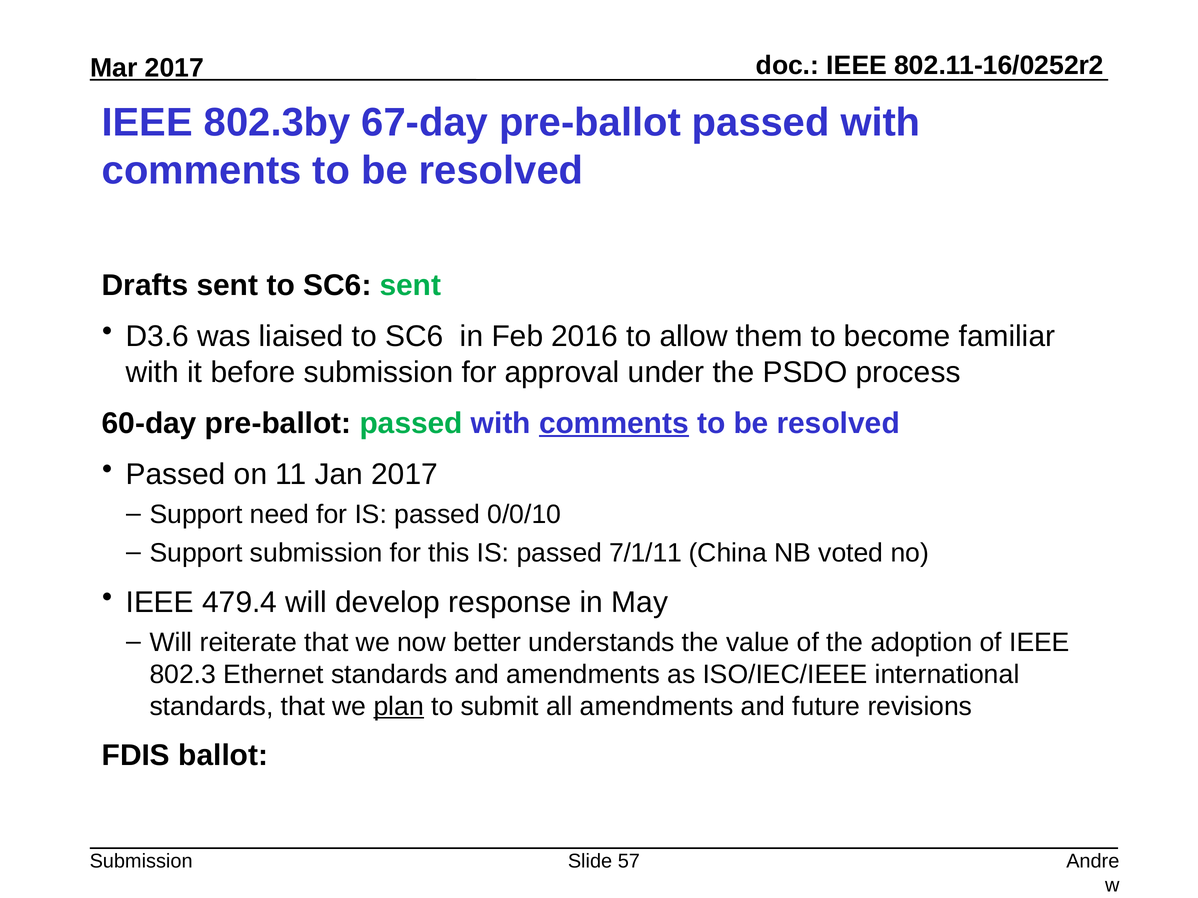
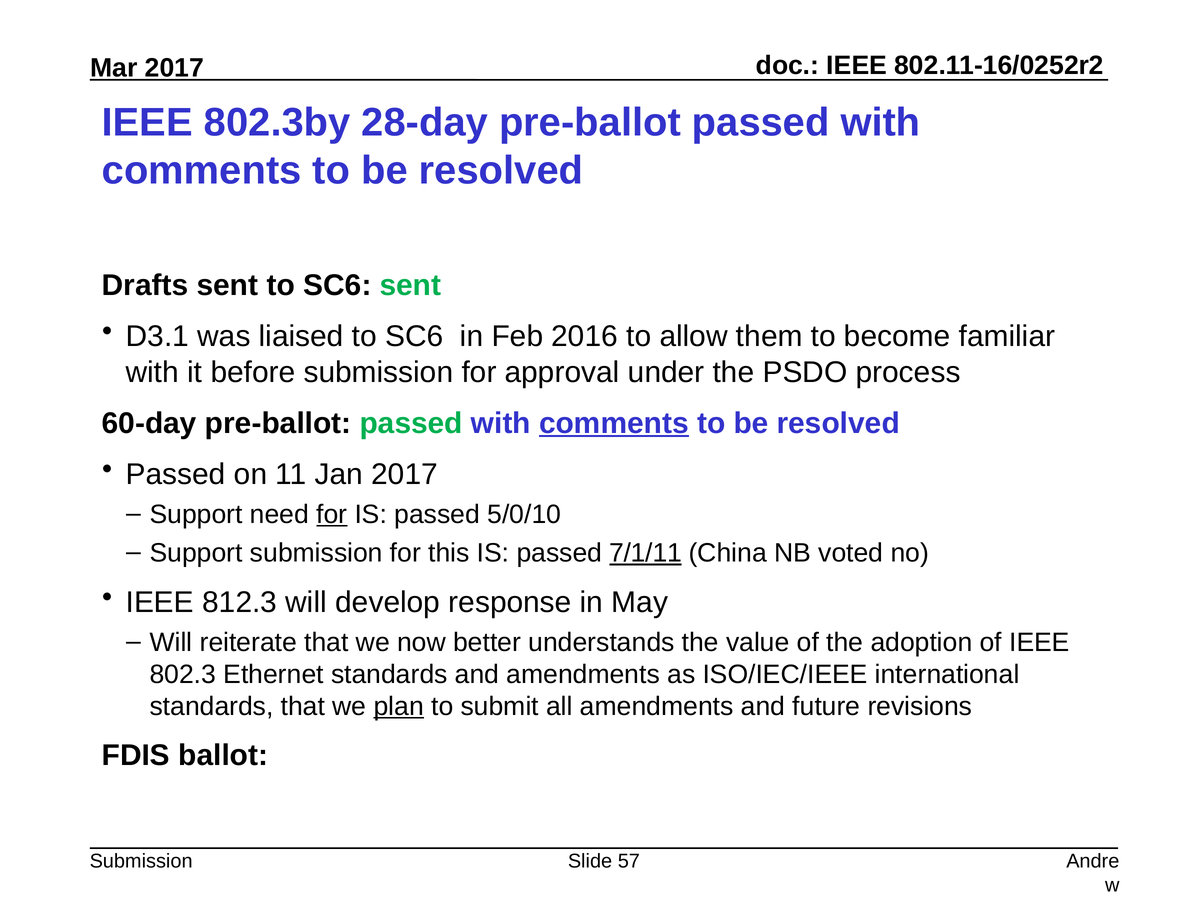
67-day: 67-day -> 28-day
D3.6: D3.6 -> D3.1
for at (332, 515) underline: none -> present
0/0/10: 0/0/10 -> 5/0/10
7/1/11 underline: none -> present
479.4: 479.4 -> 812.3
